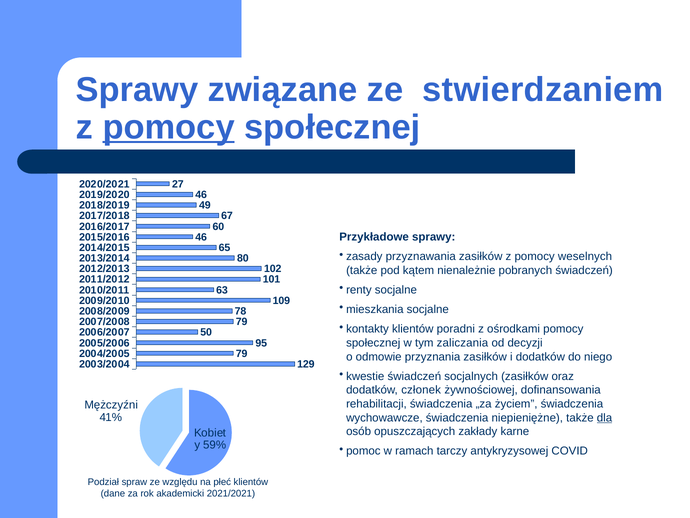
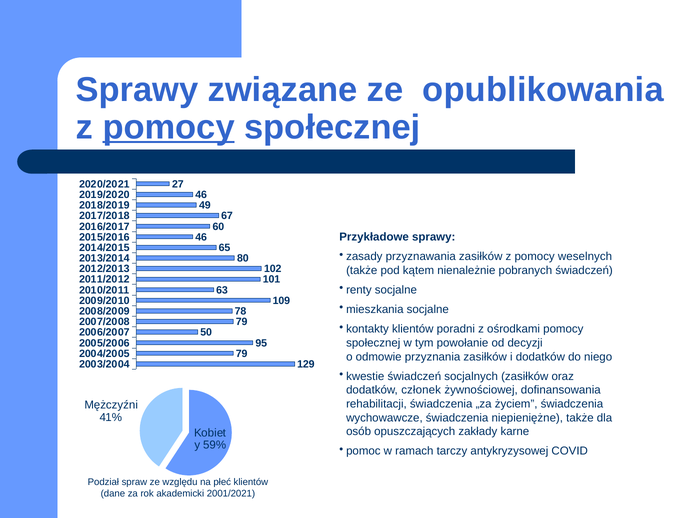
stwierdzaniem: stwierdzaniem -> opublikowania
zaliczania: zaliczania -> powołanie
dla underline: present -> none
2021/2021: 2021/2021 -> 2001/2021
